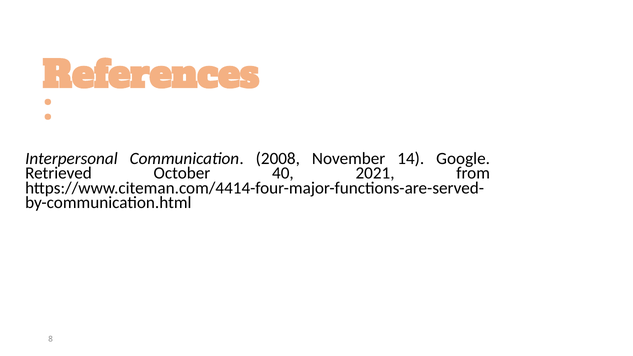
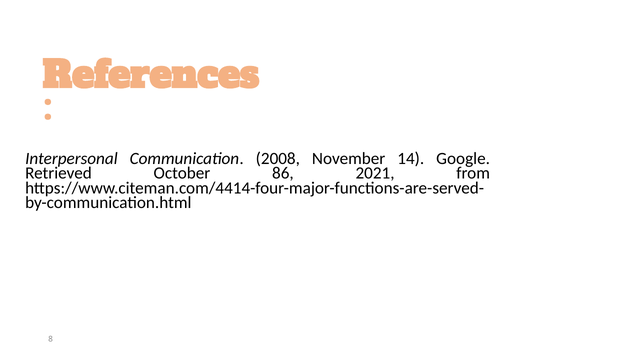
40: 40 -> 86
